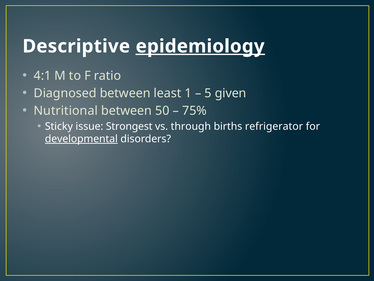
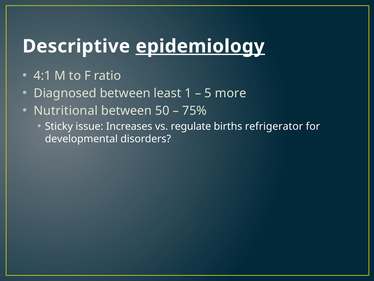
given: given -> more
Strongest: Strongest -> Increases
through: through -> regulate
developmental underline: present -> none
